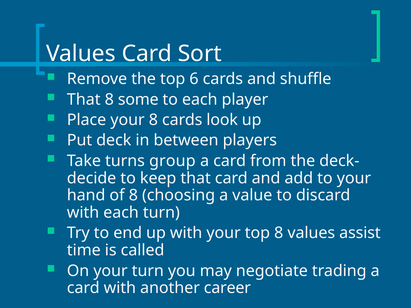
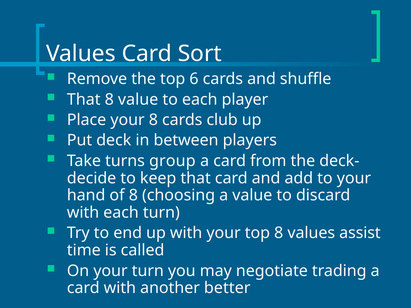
8 some: some -> value
look: look -> club
career: career -> better
